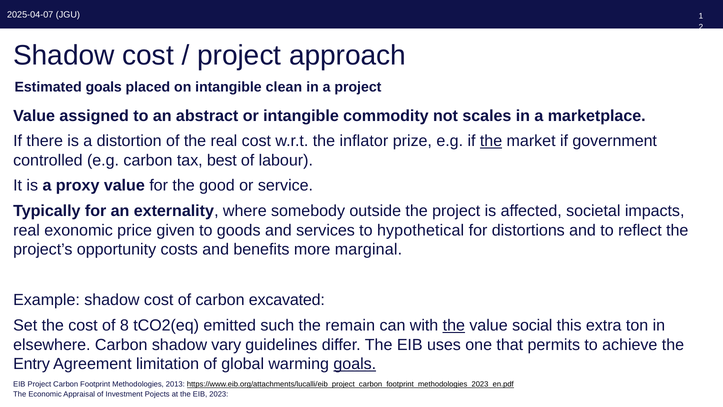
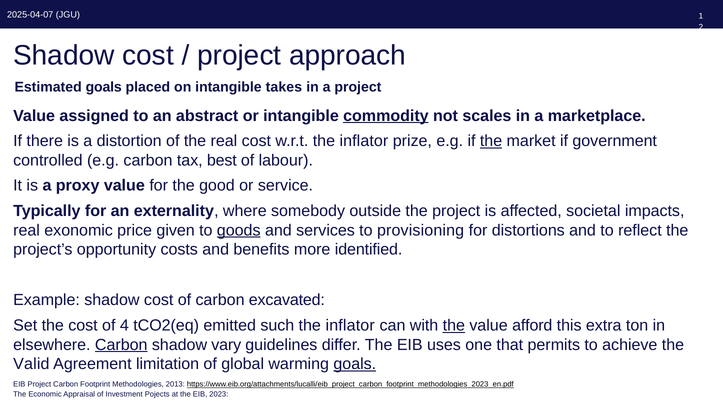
clean: clean -> takes
commodity underline: none -> present
goods underline: none -> present
hypothetical: hypothetical -> provisioning
marginal: marginal -> identified
8: 8 -> 4
such the remain: remain -> inflator
social: social -> afford
Carbon at (121, 345) underline: none -> present
Entry: Entry -> Valid
